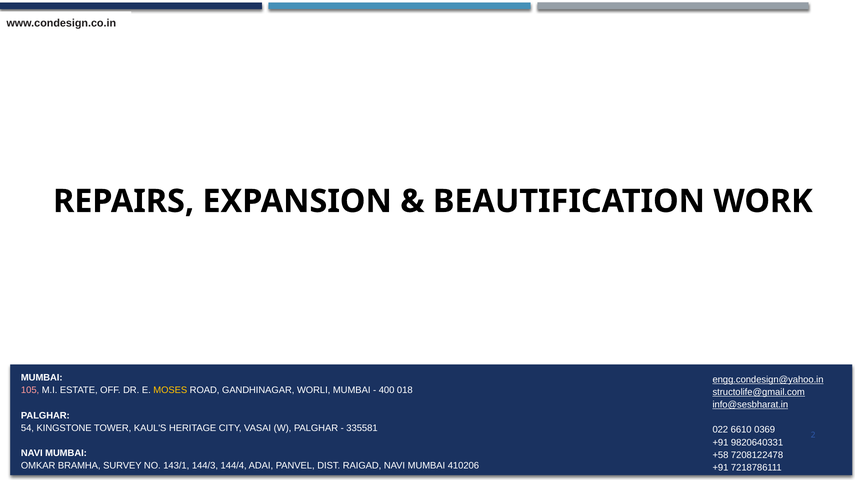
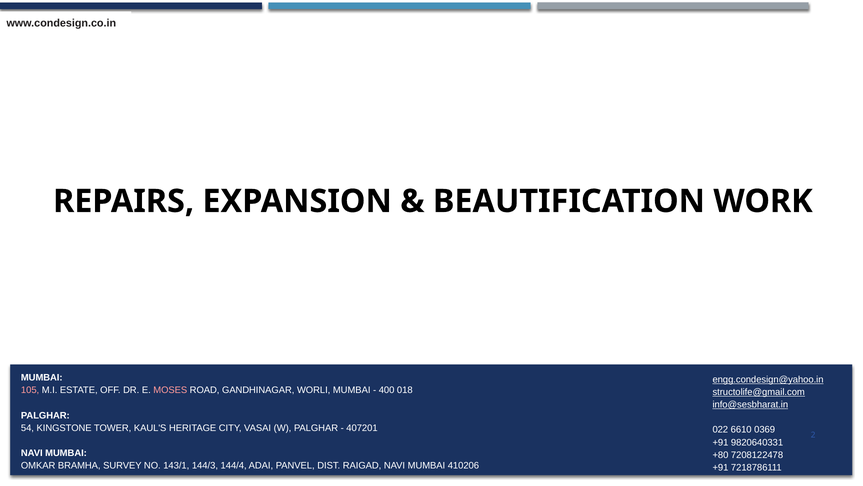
MOSES colour: yellow -> pink
335581: 335581 -> 407201
+58: +58 -> +80
